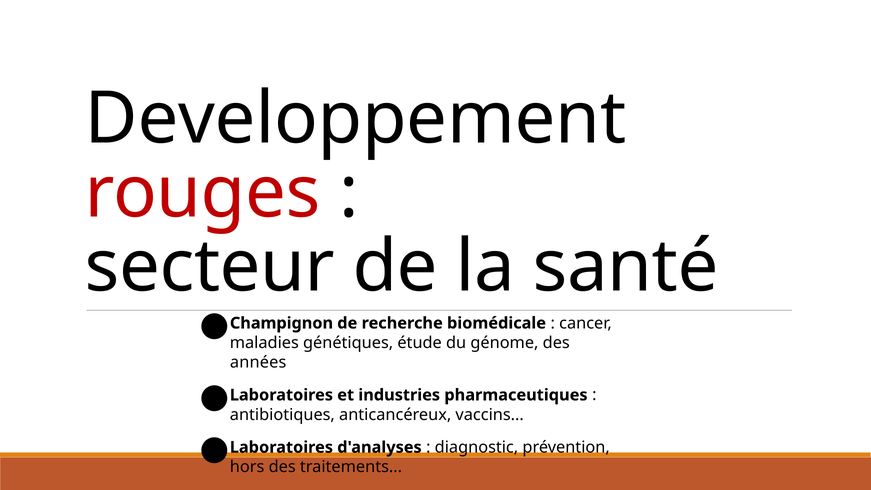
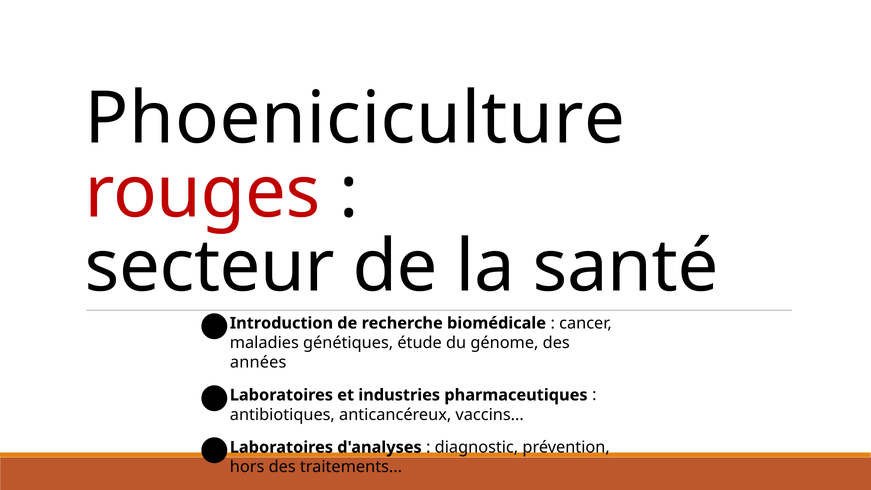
Developpement: Developpement -> Phoeniciculture
Champignon: Champignon -> Introduction
